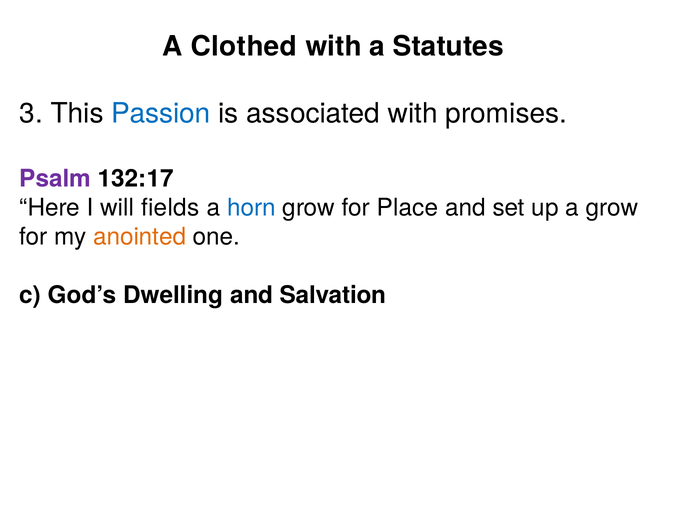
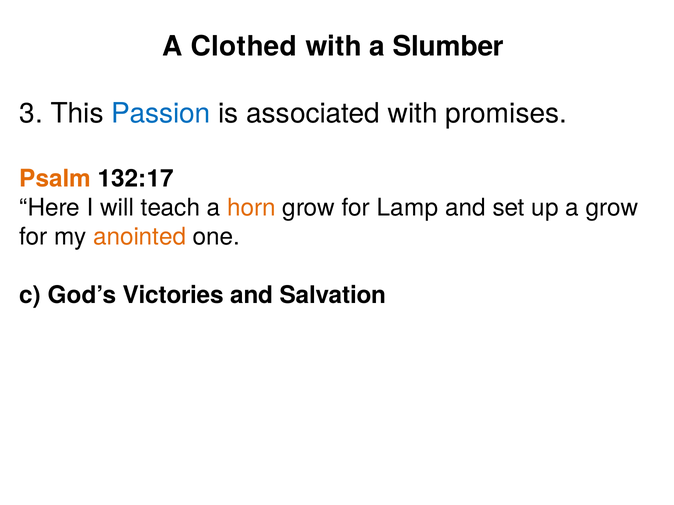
Statutes: Statutes -> Slumber
Psalm colour: purple -> orange
fields: fields -> teach
horn colour: blue -> orange
Place: Place -> Lamp
Dwelling: Dwelling -> Victories
